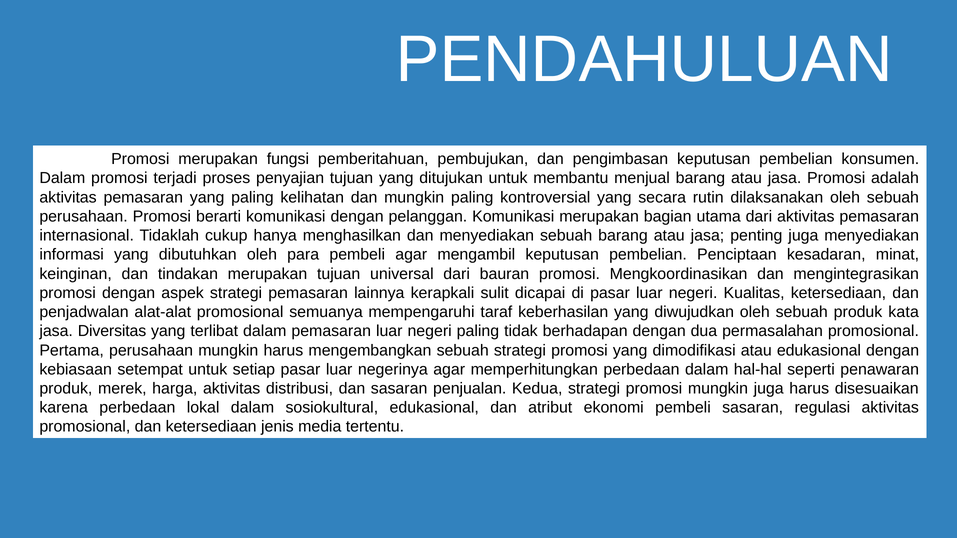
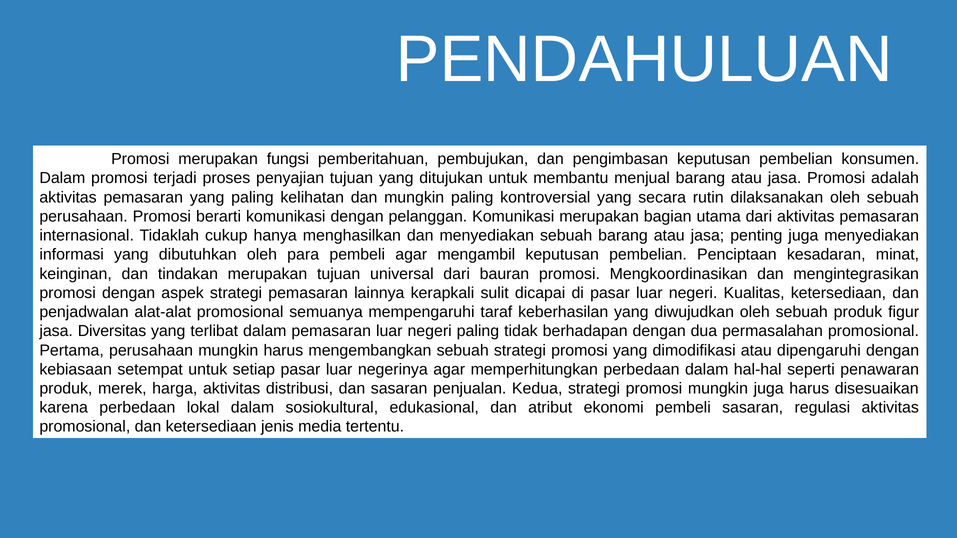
kata: kata -> figur
atau edukasional: edukasional -> dipengaruhi
